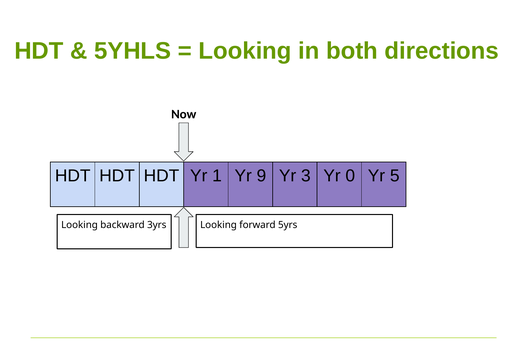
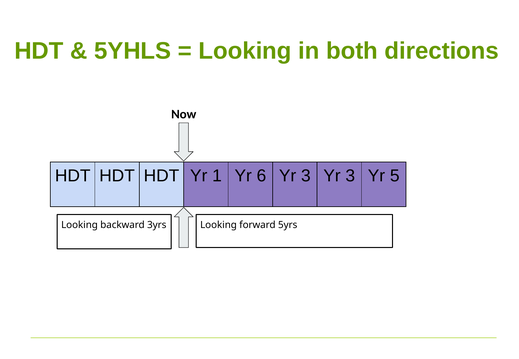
9: 9 -> 6
3 Yr 0: 0 -> 3
